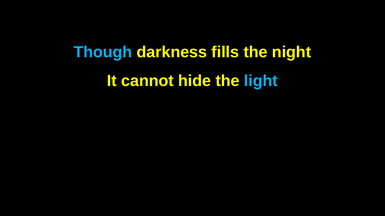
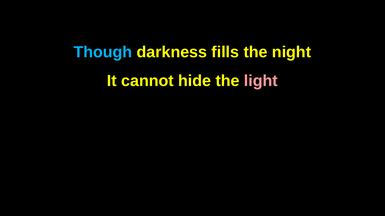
light colour: light blue -> pink
